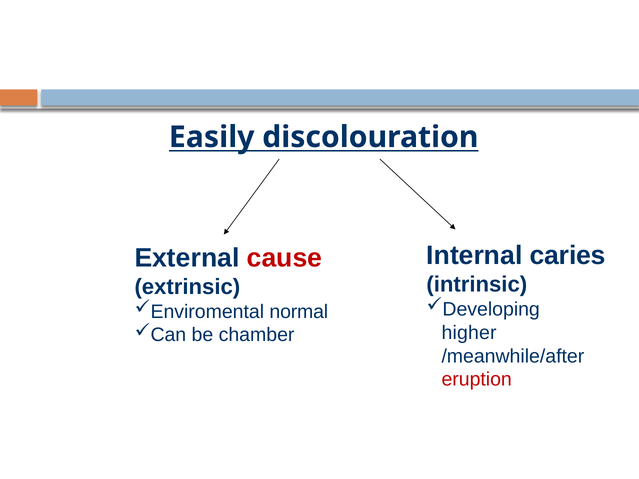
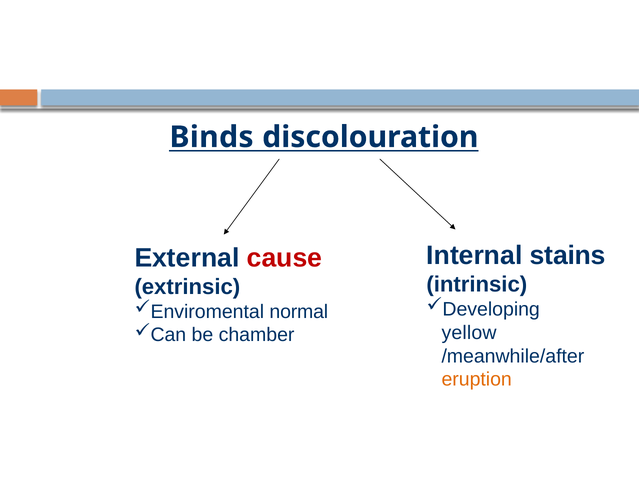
Easily: Easily -> Binds
caries: caries -> stains
higher: higher -> yellow
eruption colour: red -> orange
